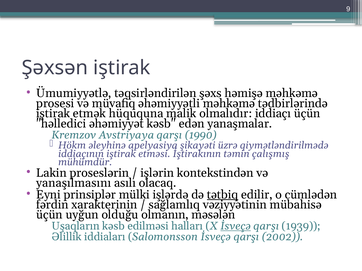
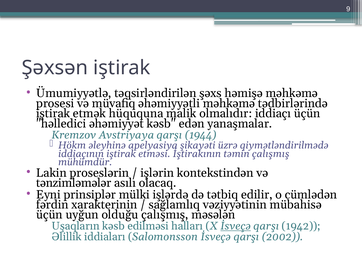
1990: 1990 -> 1944
yanaşılmasını: yanaşılmasını -> tənzimləmələr
tətbiq underline: present -> none
olduğu olmanın: olmanın -> çalışmış
1939: 1939 -> 1942
